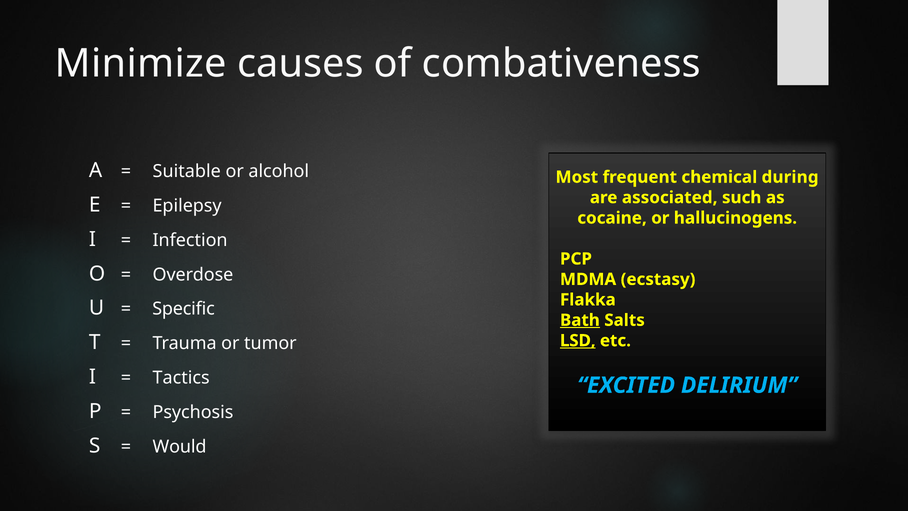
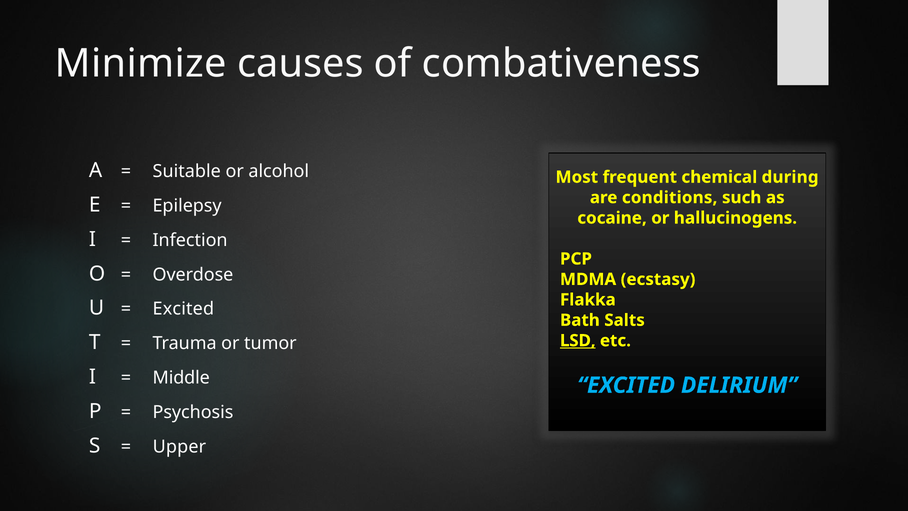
associated: associated -> conditions
Specific at (184, 309): Specific -> Excited
Bath underline: present -> none
Tactics: Tactics -> Middle
Would: Would -> Upper
